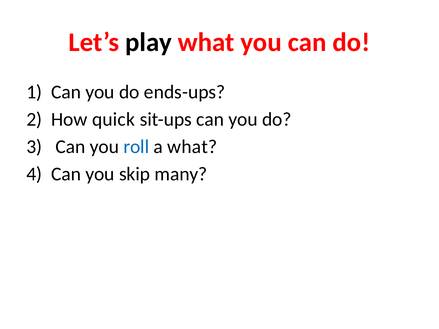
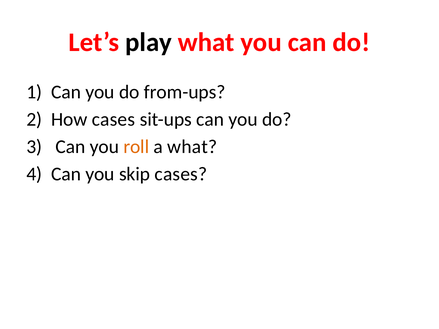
ends-ups: ends-ups -> from-ups
How quick: quick -> cases
roll colour: blue -> orange
skip many: many -> cases
